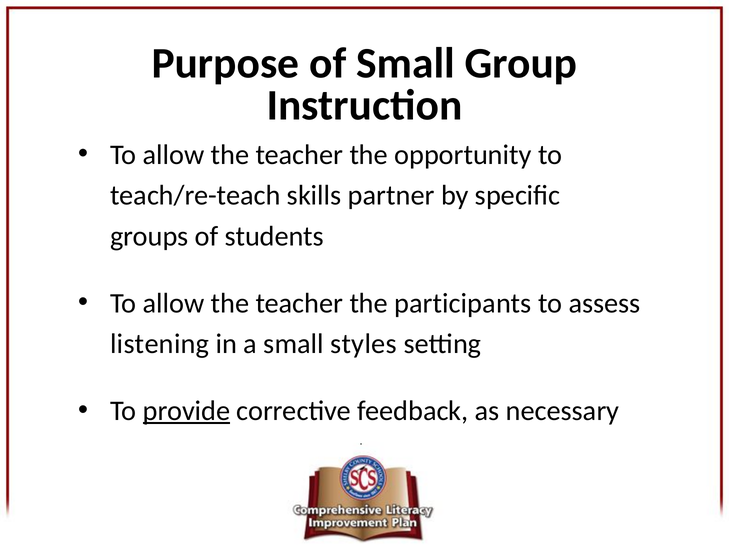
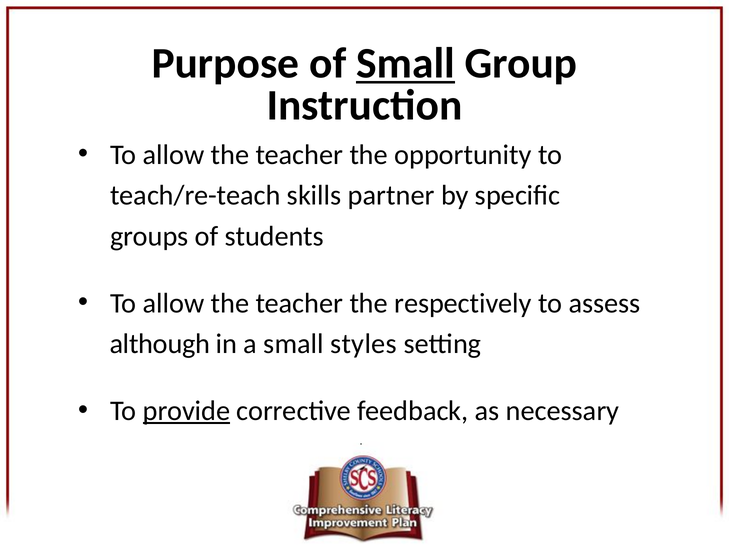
Small at (406, 64) underline: none -> present
participants: participants -> respectively
listening: listening -> although
